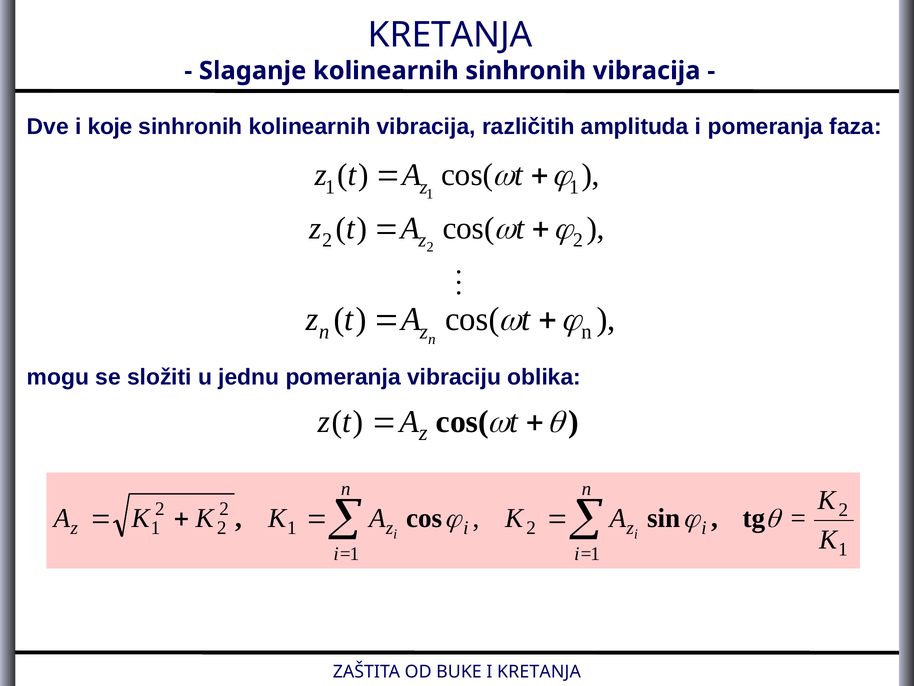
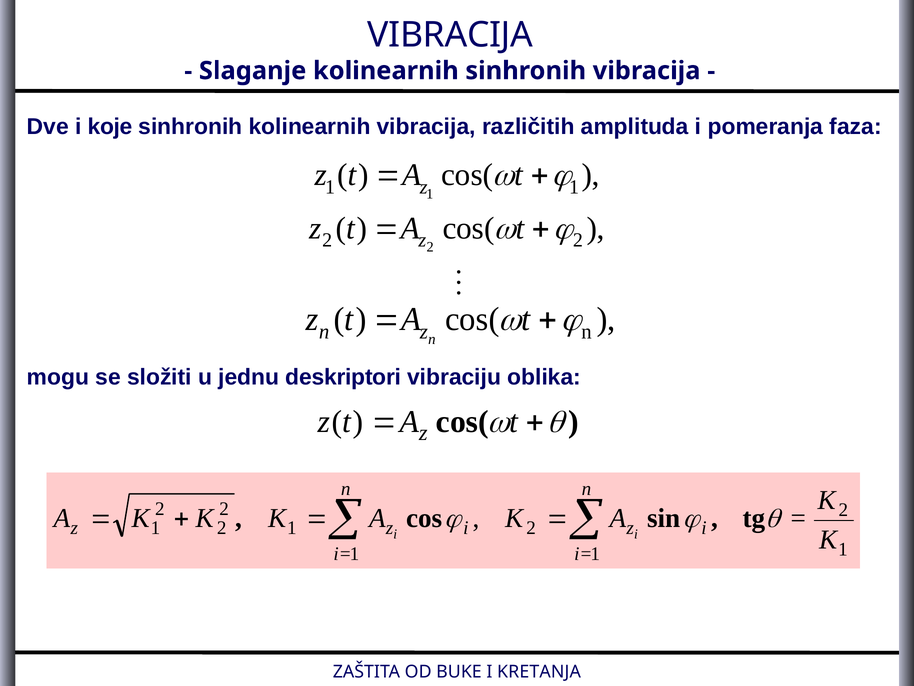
KRETANJA at (450, 35): KRETANJA -> VIBRACIJA
jednu pomeranja: pomeranja -> deskriptori
